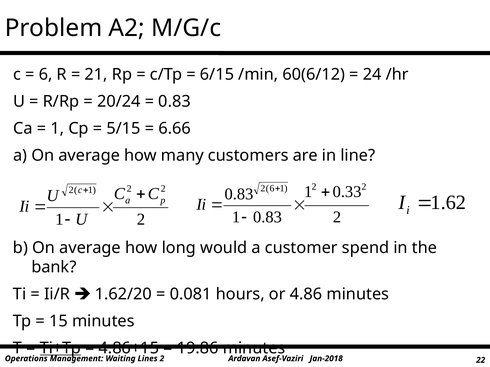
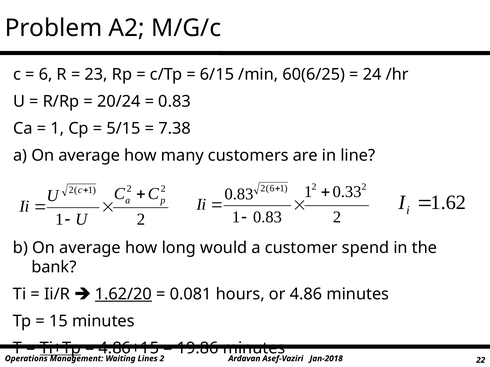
21: 21 -> 23
60(6/12: 60(6/12 -> 60(6/25
6.66: 6.66 -> 7.38
1.62/20 underline: none -> present
